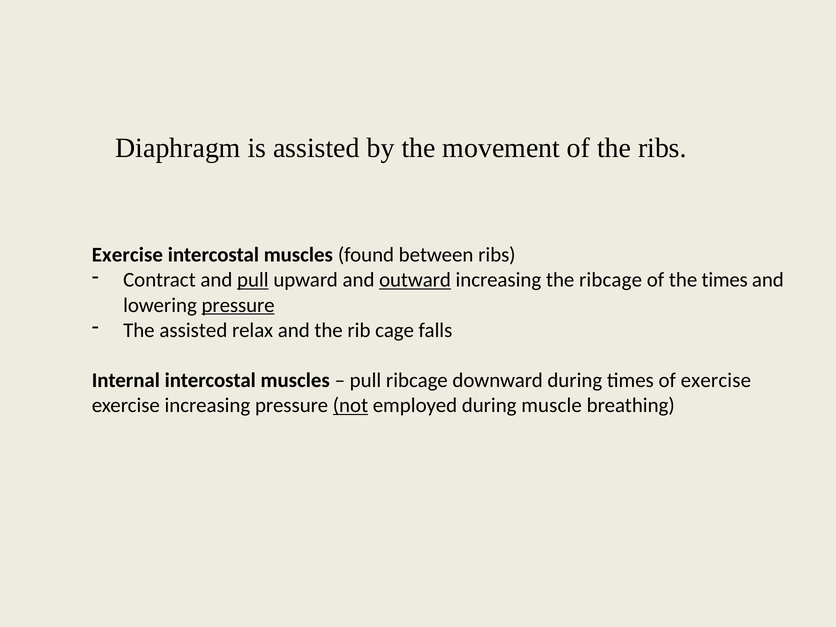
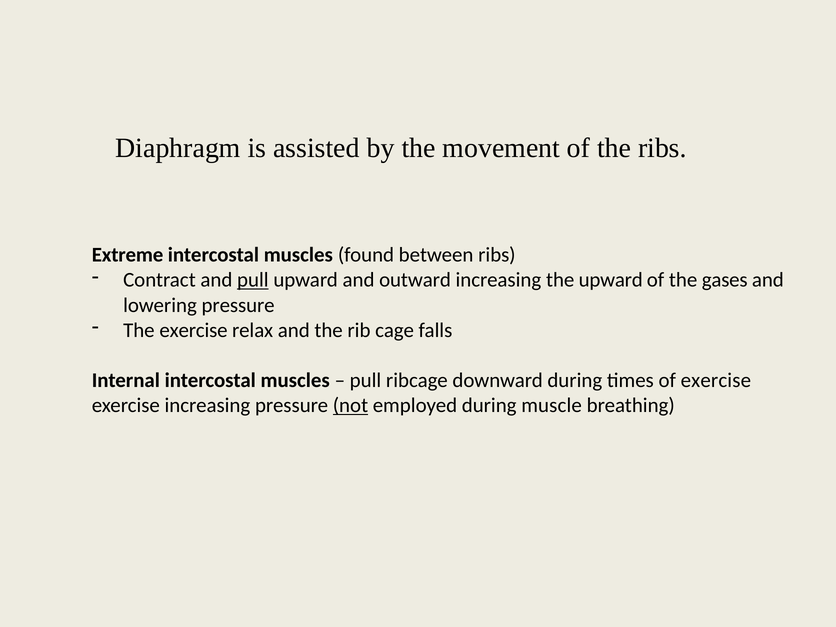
Exercise at (127, 255): Exercise -> Extreme
outward underline: present -> none
the ribcage: ribcage -> upward
the times: times -> gases
pressure at (238, 305) underline: present -> none
The assisted: assisted -> exercise
